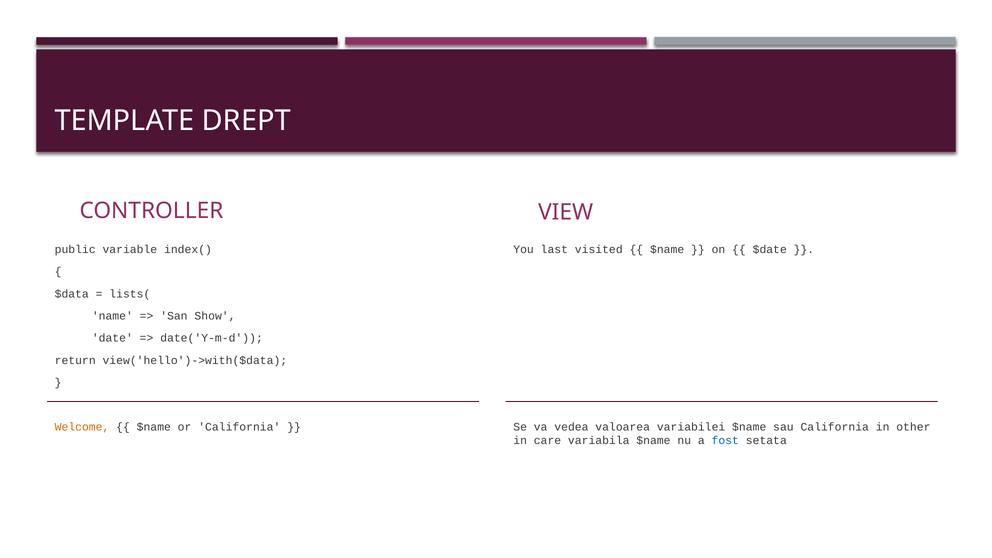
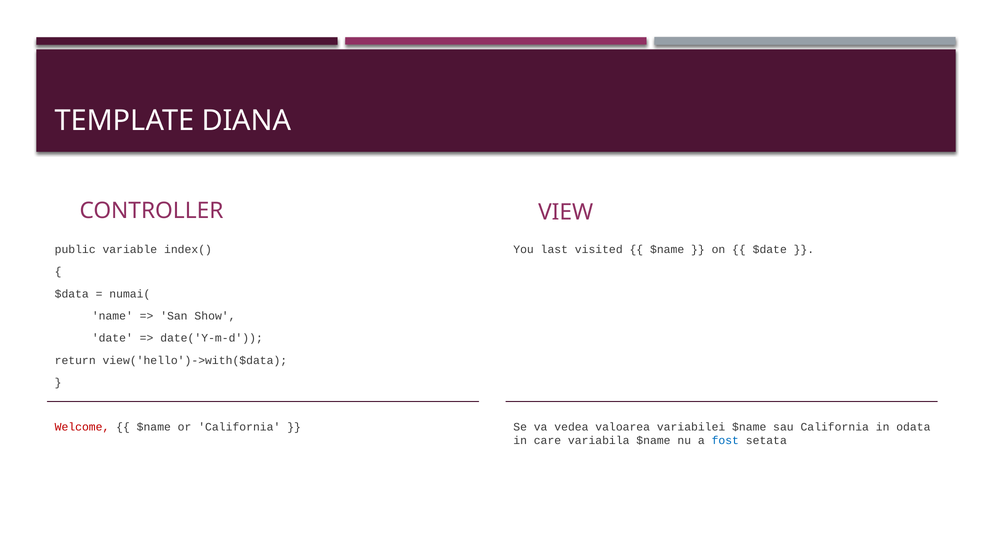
DREPT: DREPT -> DIANA
lists(: lists( -> numai(
Welcome colour: orange -> red
other: other -> odata
